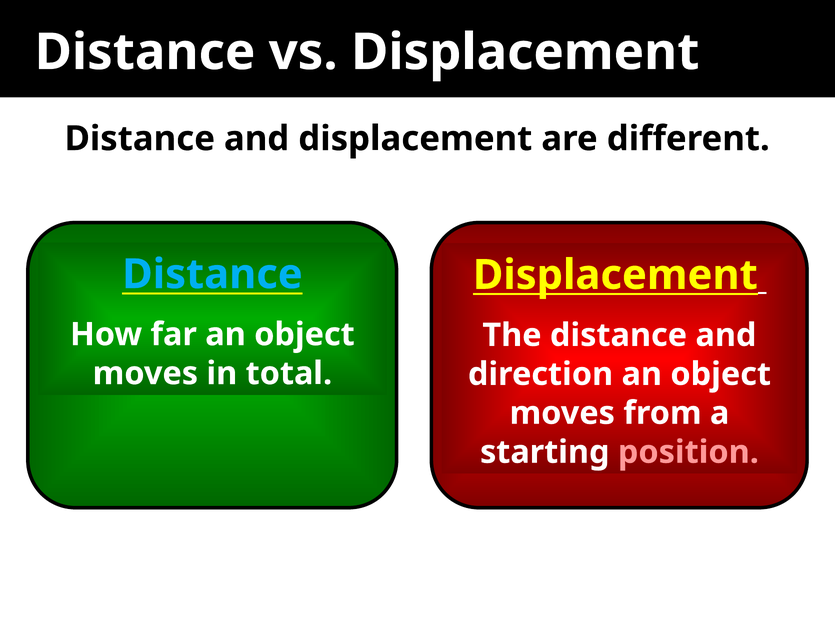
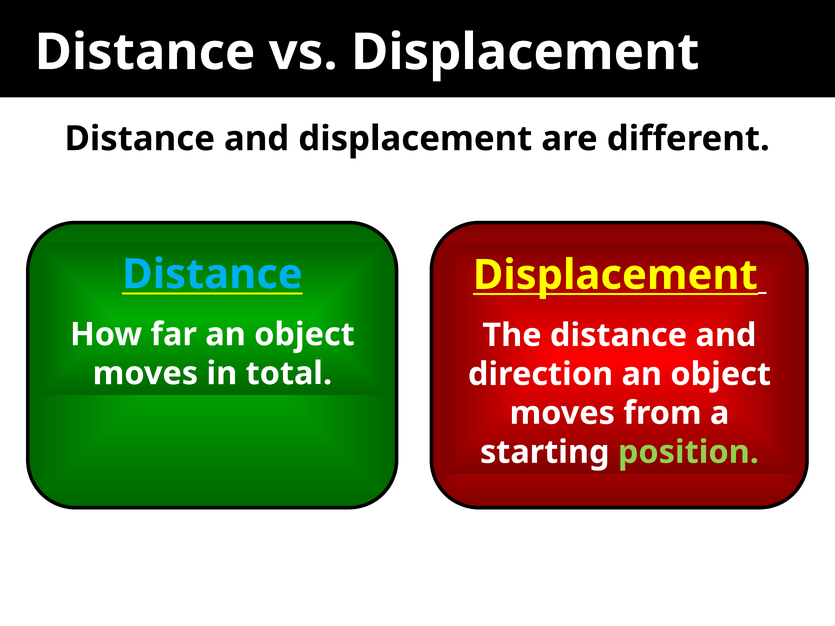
position colour: pink -> light green
